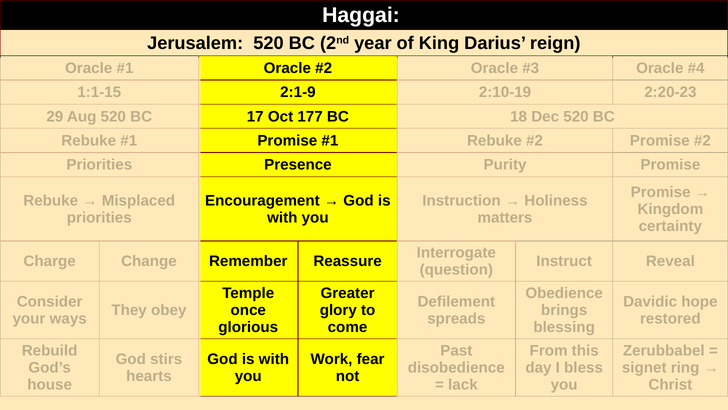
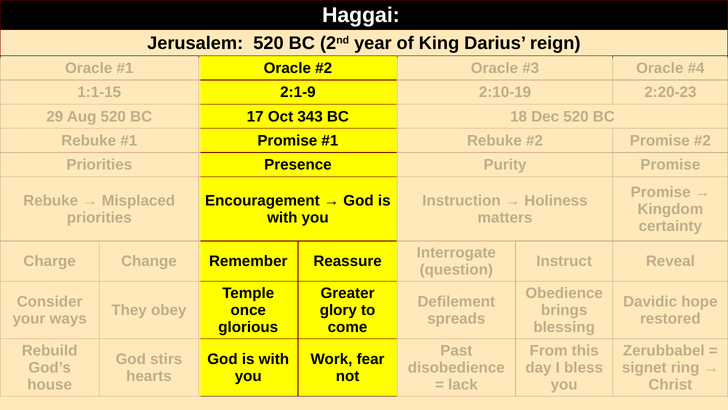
177: 177 -> 343
